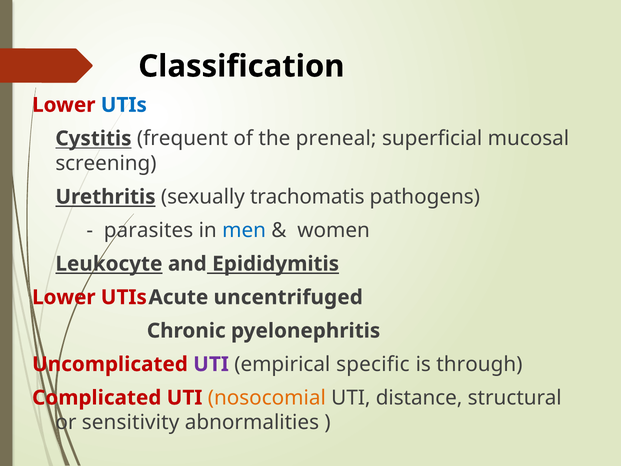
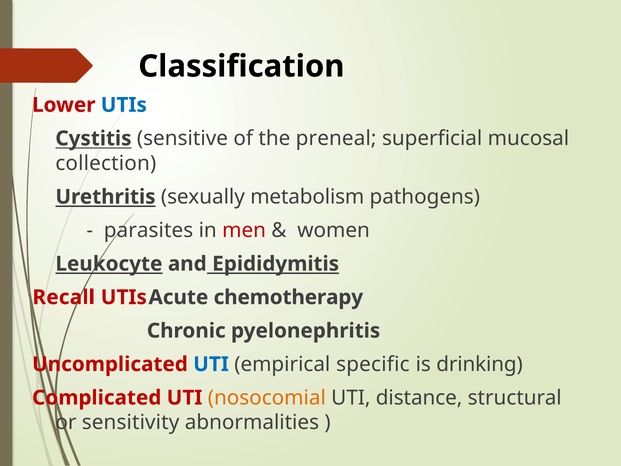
frequent: frequent -> sensitive
screening: screening -> collection
trachomatis: trachomatis -> metabolism
men colour: blue -> red
Lower at (64, 297): Lower -> Recall
uncentrifuged: uncentrifuged -> chemotherapy
UTI at (211, 364) colour: purple -> blue
through: through -> drinking
